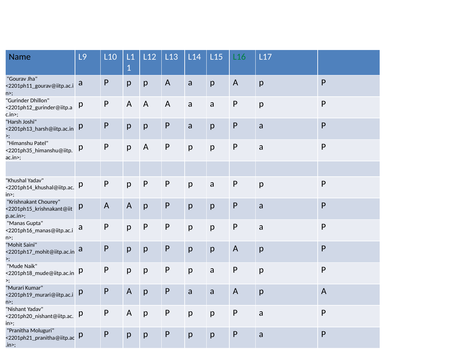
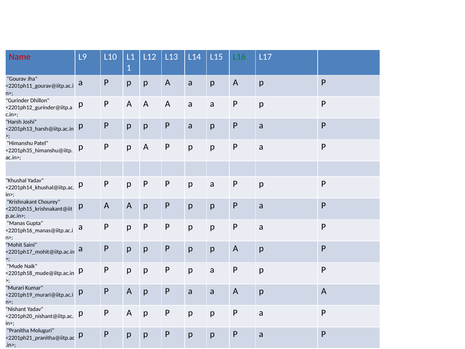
Name colour: black -> red
